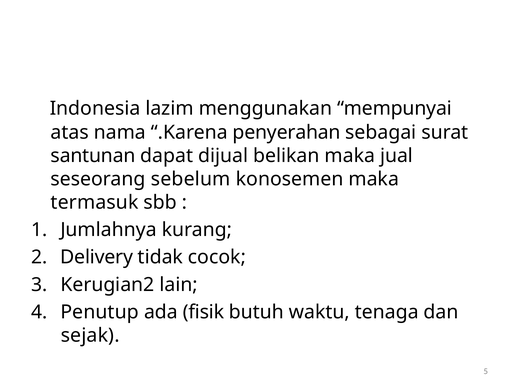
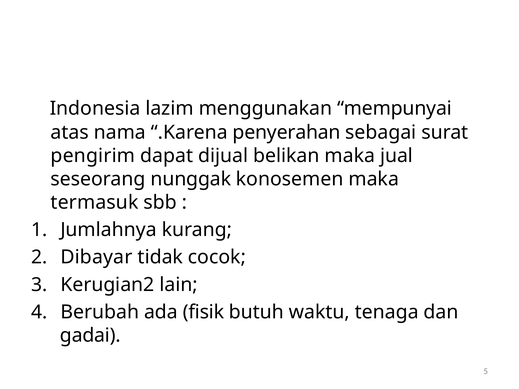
santunan: santunan -> pengirim
sebelum: sebelum -> nunggak
Delivery: Delivery -> Dibayar
Penutup: Penutup -> Berubah
sejak: sejak -> gadai
